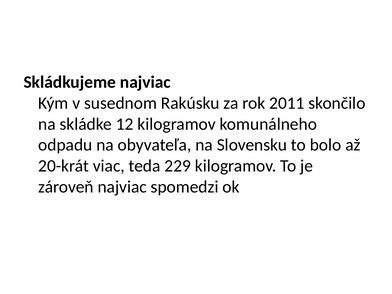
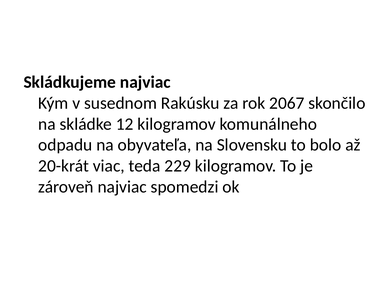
2011: 2011 -> 2067
